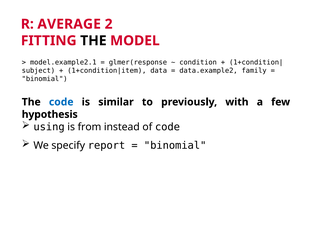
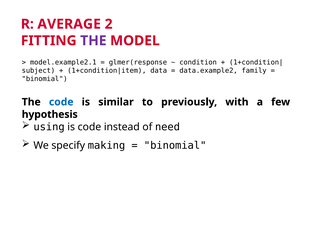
THE at (93, 41) colour: black -> purple
is from: from -> code
of code: code -> need
report: report -> making
